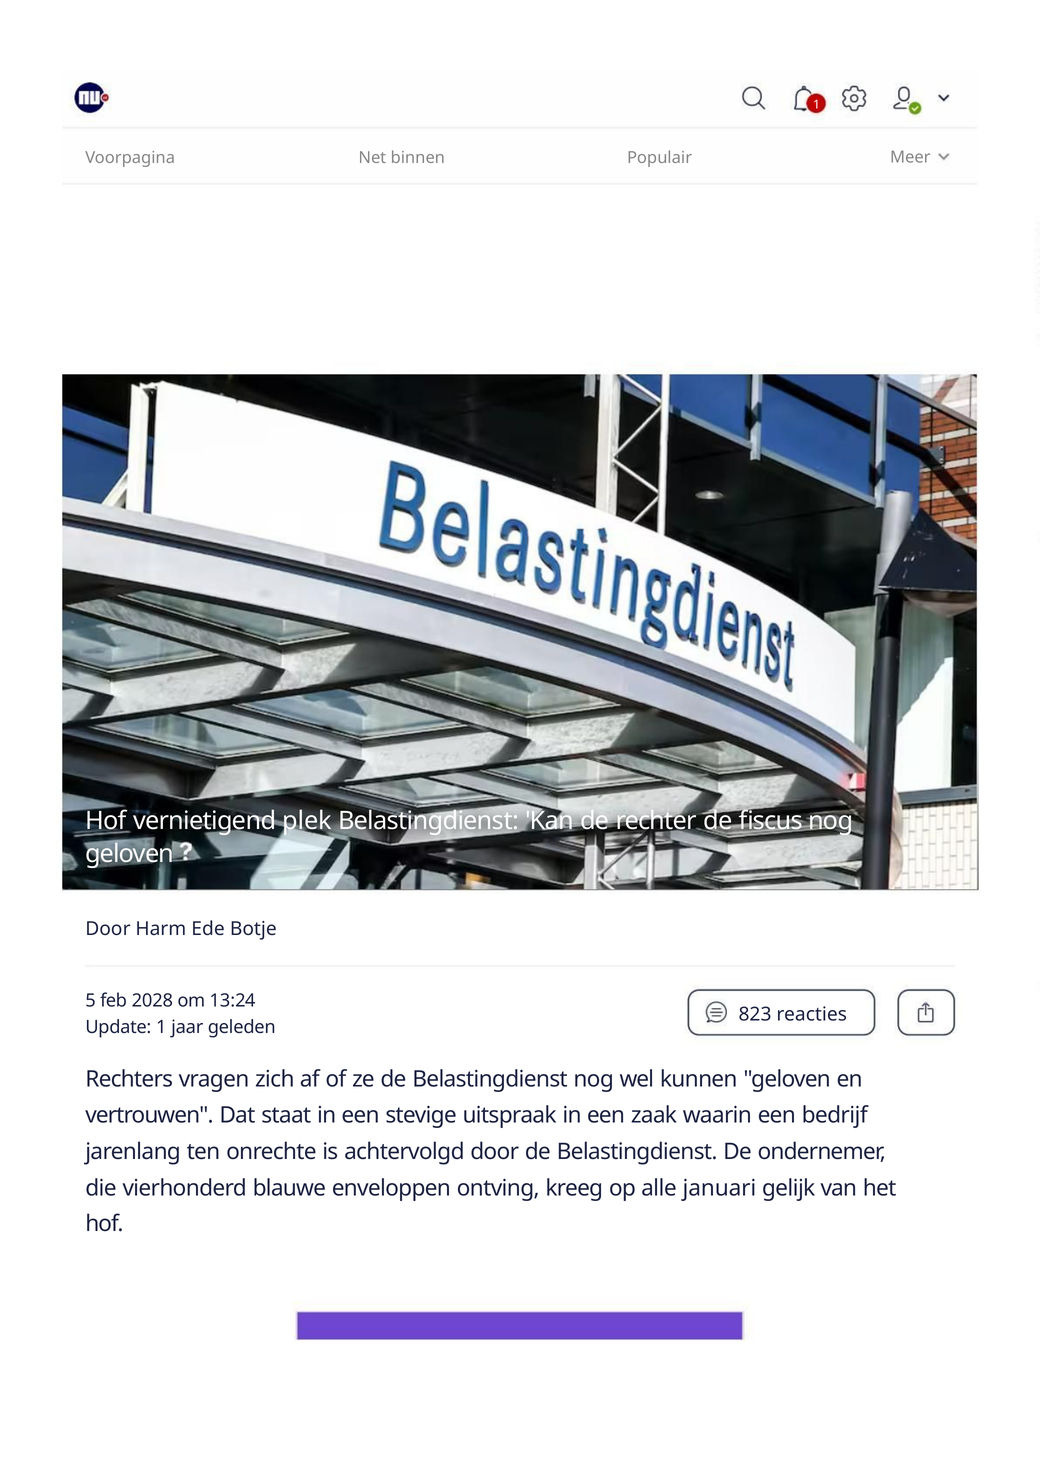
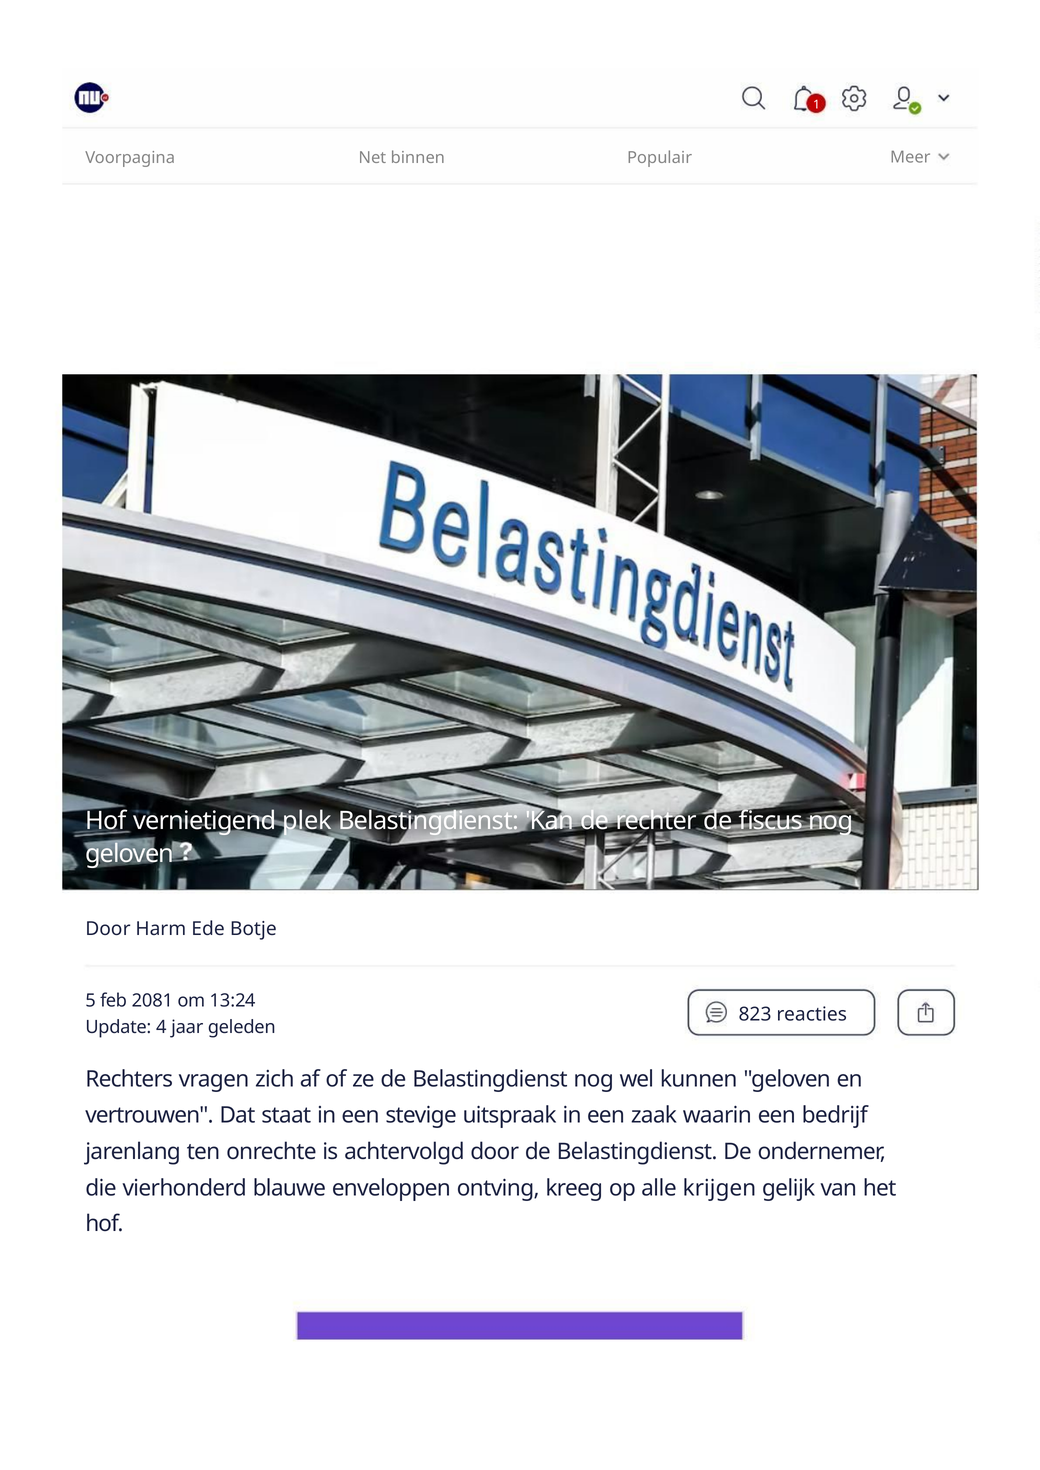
2028: 2028 -> 2081
Update 1: 1 -> 4
januari: januari -> krijgen
